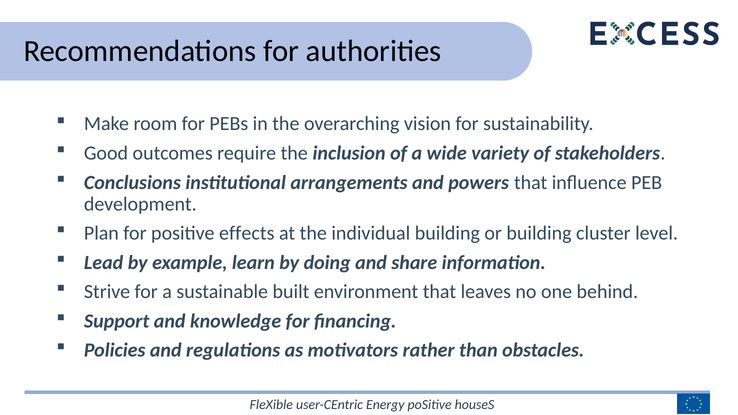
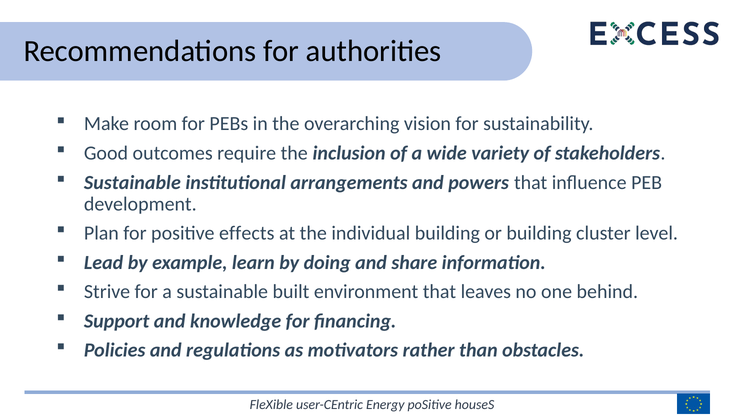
Conclusions at (132, 182): Conclusions -> Sustainable
